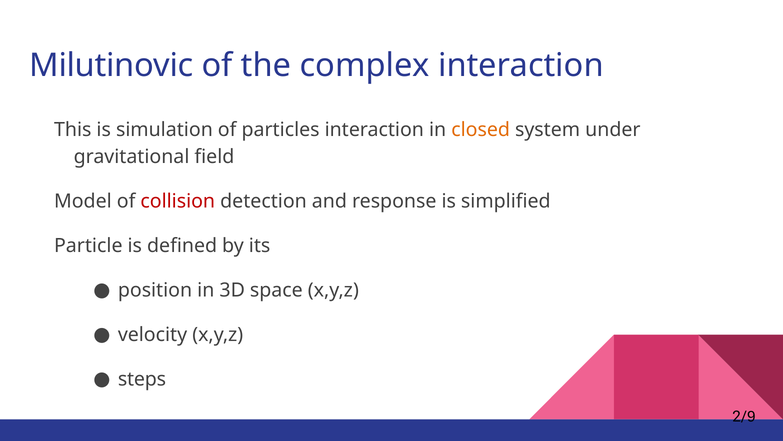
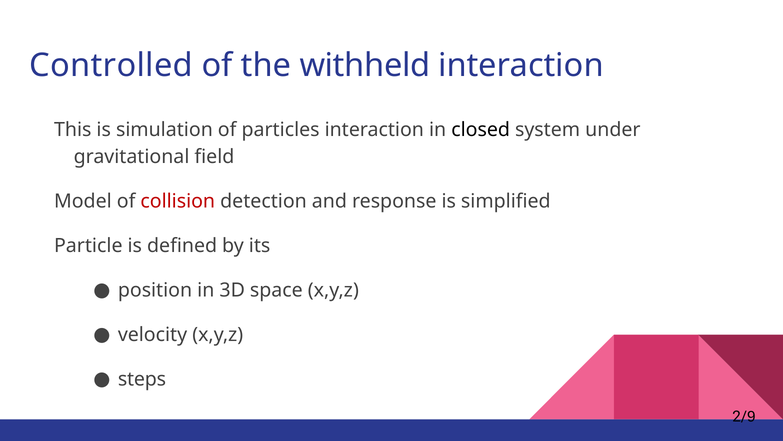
Milutinovic: Milutinovic -> Controlled
complex: complex -> withheld
closed colour: orange -> black
